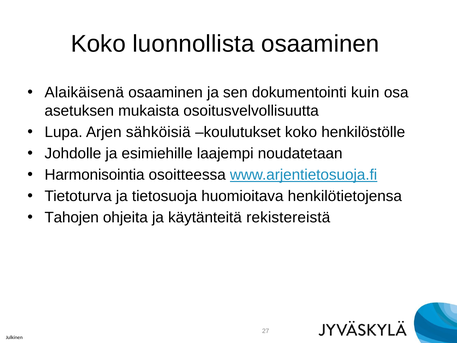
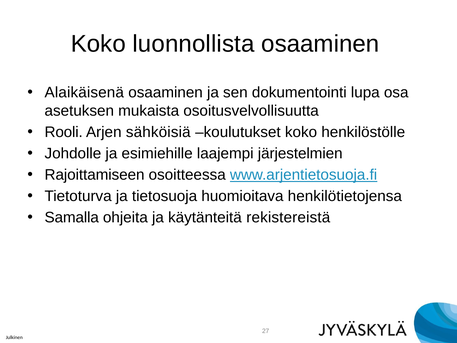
kuin: kuin -> lupa
Lupa: Lupa -> Rooli
noudatetaan: noudatetaan -> järjestelmien
Harmonisointia: Harmonisointia -> Rajoittamiseen
Tahojen: Tahojen -> Samalla
